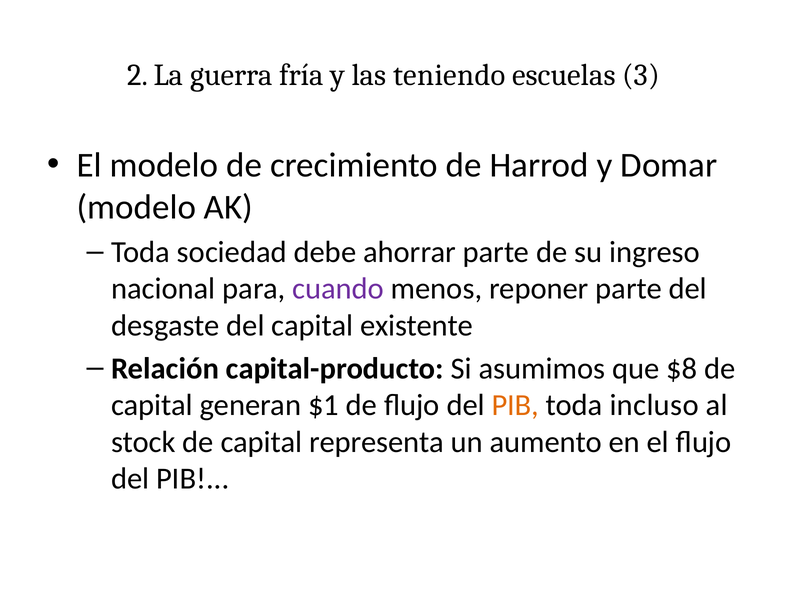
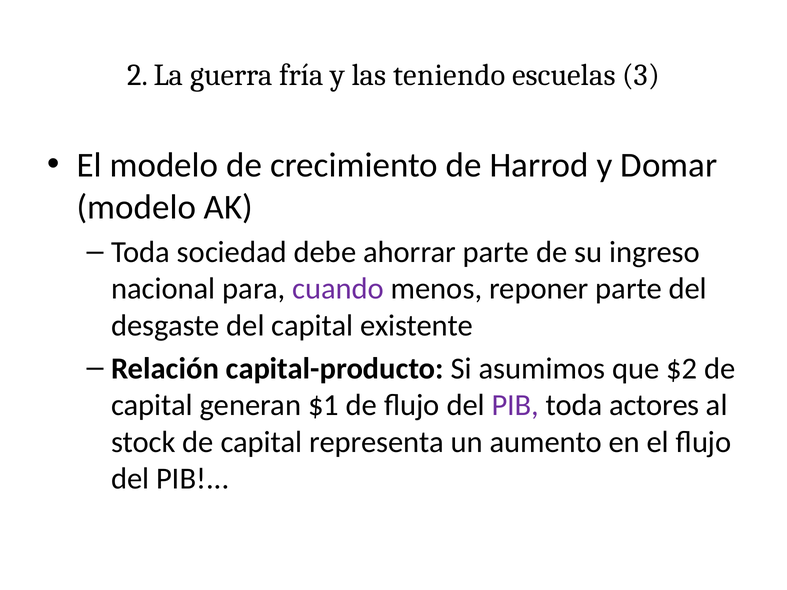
$8: $8 -> $2
PIB at (515, 405) colour: orange -> purple
incluso: incluso -> actores
